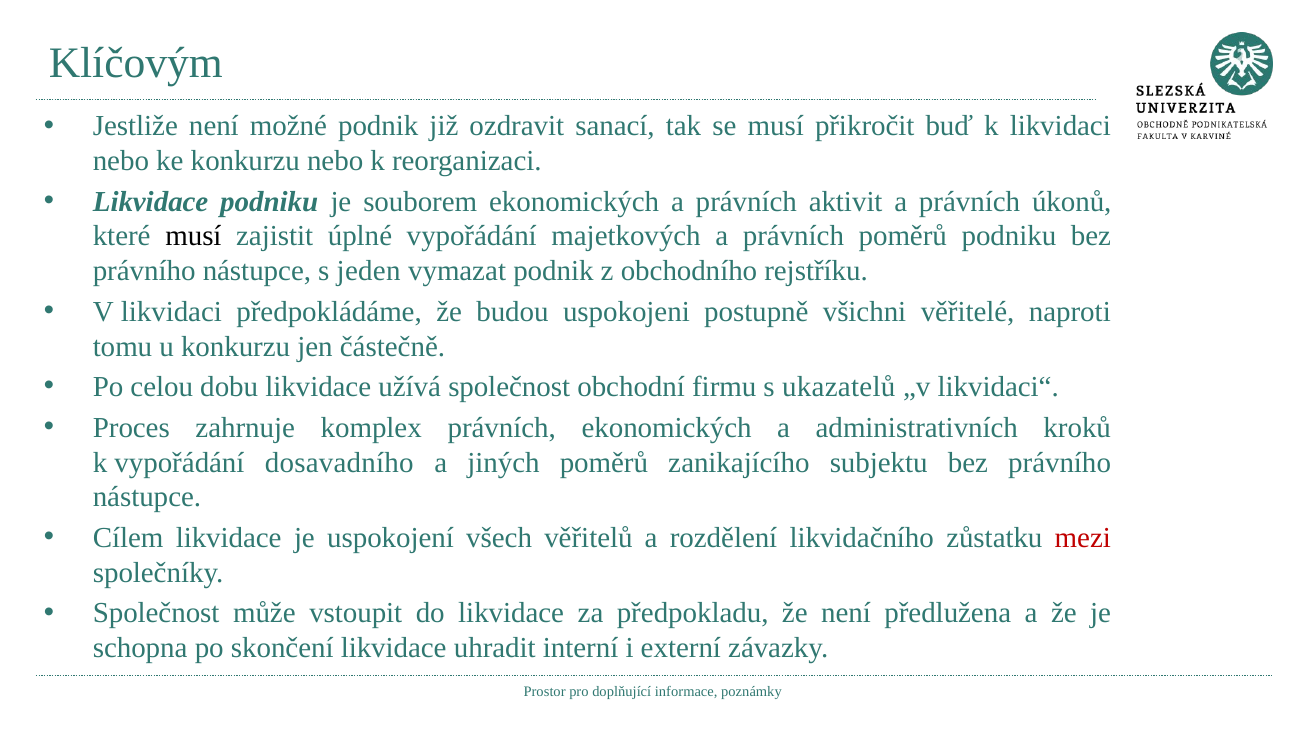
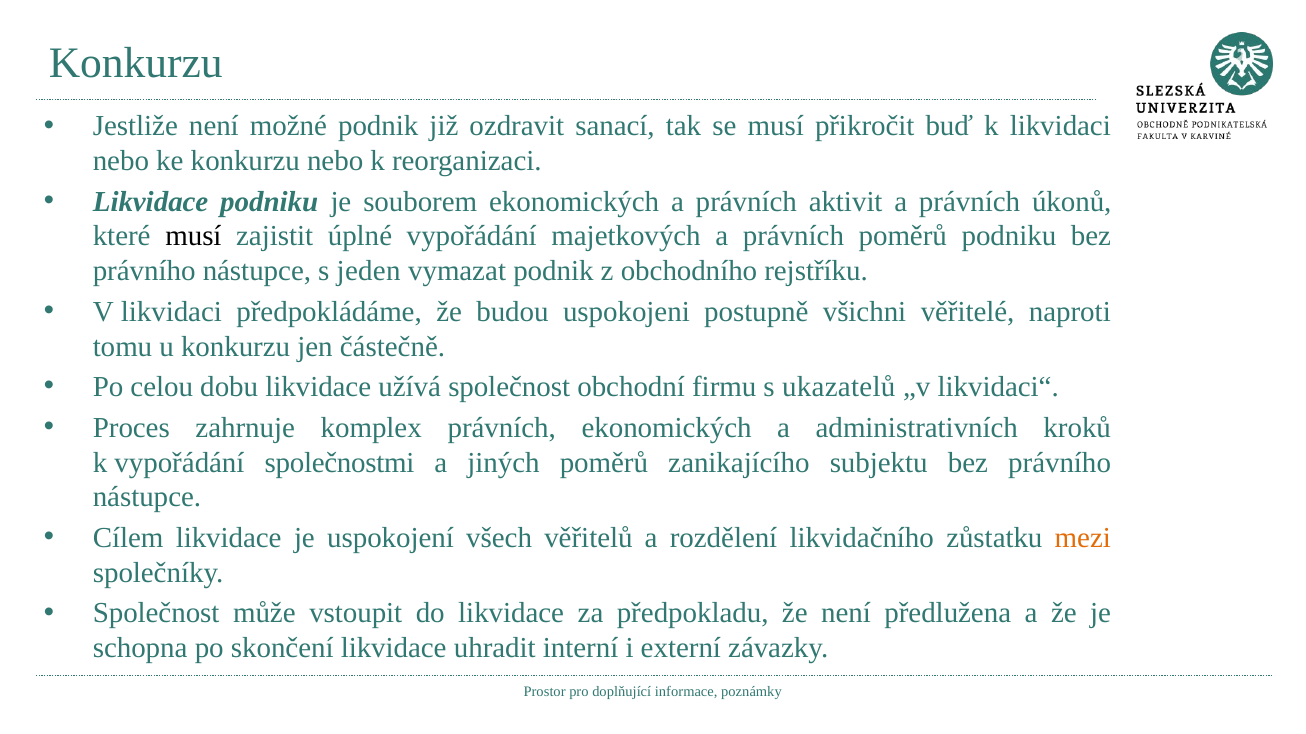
Klíčovým at (136, 64): Klíčovým -> Konkurzu
dosavadního: dosavadního -> společnostmi
mezi colour: red -> orange
